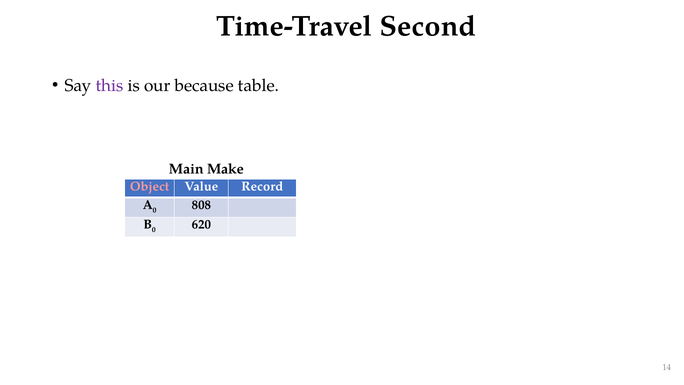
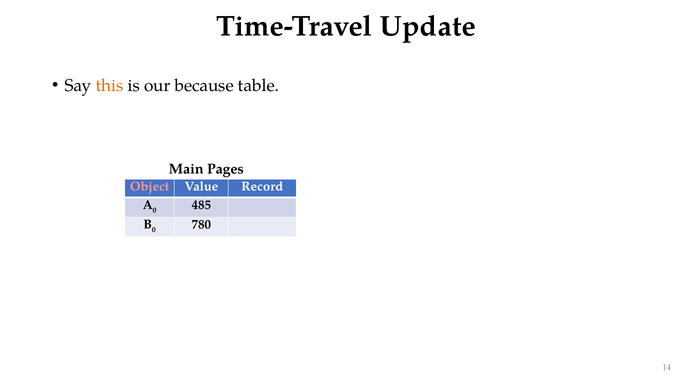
Second: Second -> Update
this colour: purple -> orange
Make: Make -> Pages
808: 808 -> 485
620: 620 -> 780
